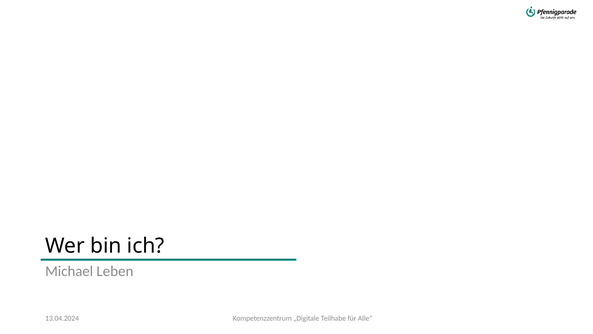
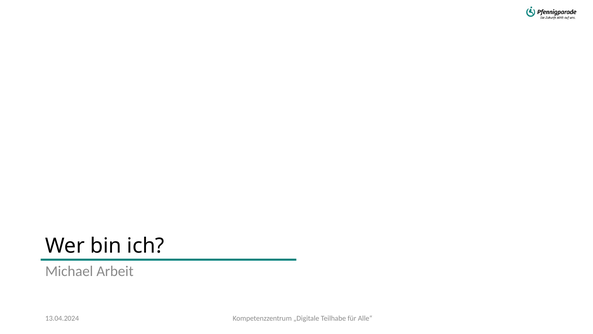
Leben: Leben -> Arbeit
